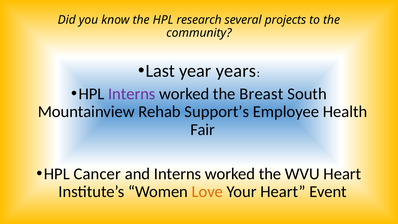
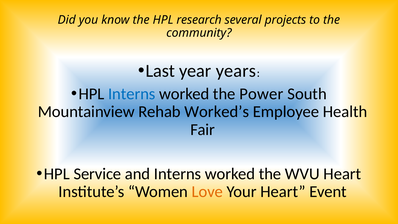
Interns at (132, 94) colour: purple -> blue
Breast: Breast -> Power
Support’s: Support’s -> Worked’s
Cancer: Cancer -> Service
